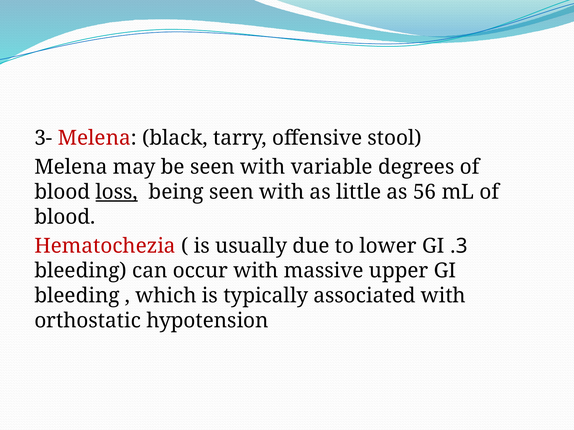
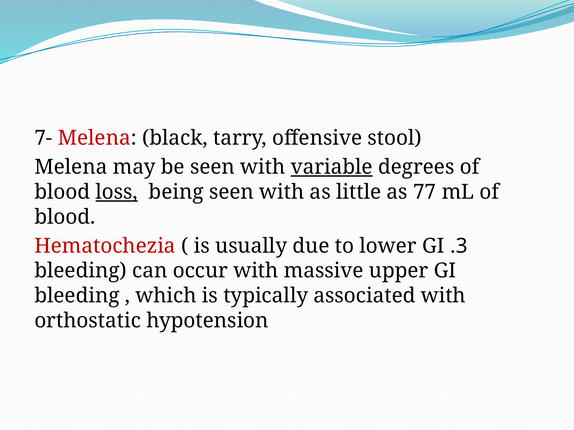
3-: 3- -> 7-
variable underline: none -> present
56: 56 -> 77
